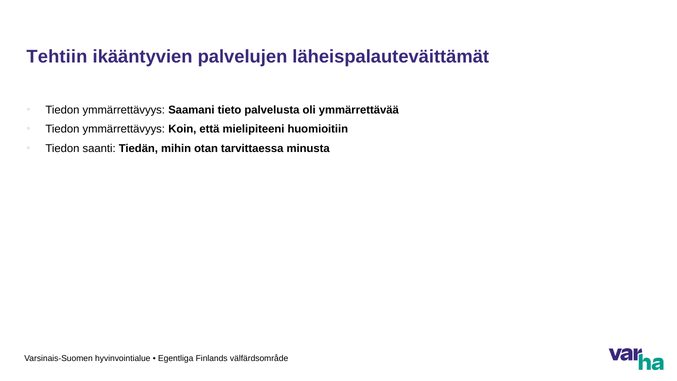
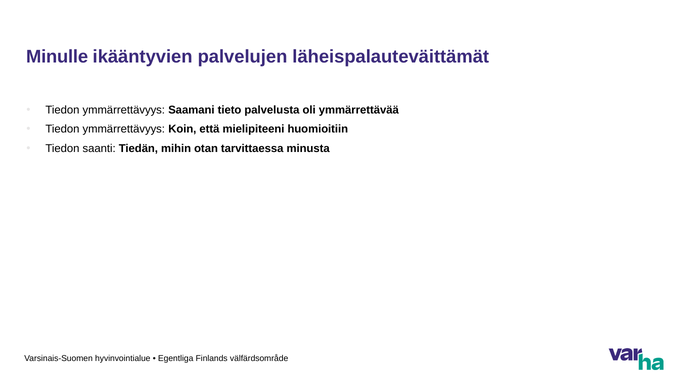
Tehtiin: Tehtiin -> Minulle
